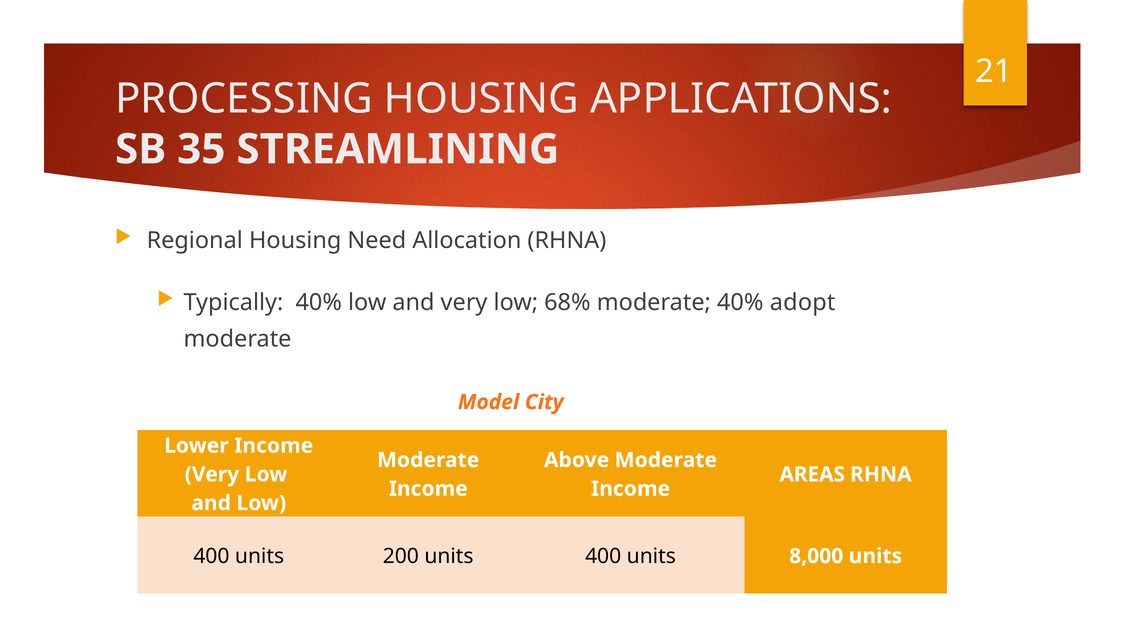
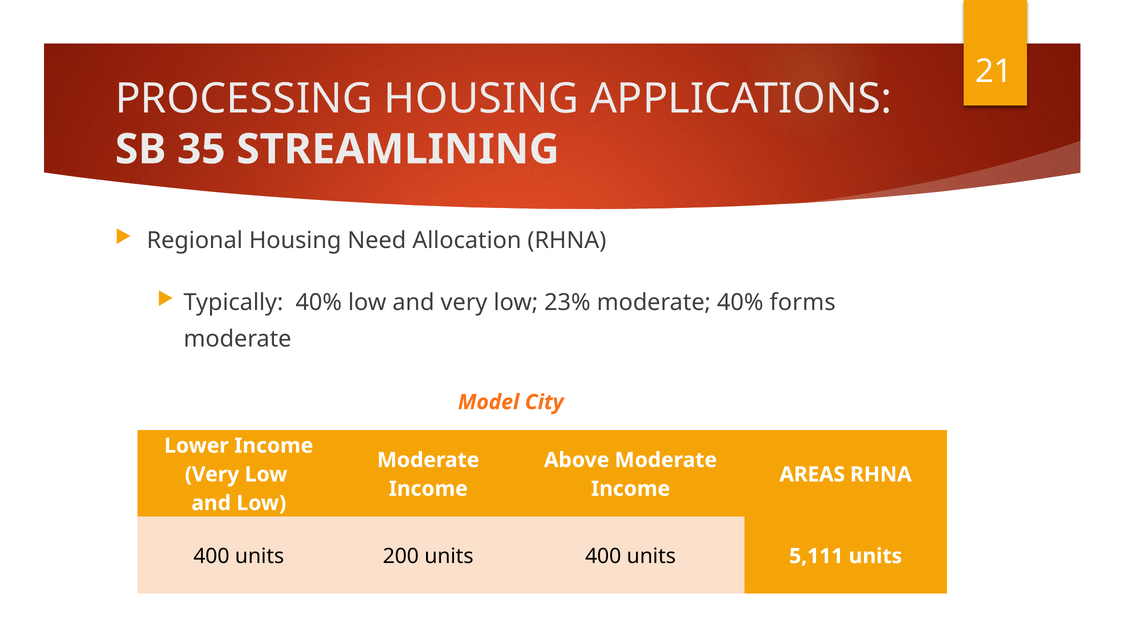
68%: 68% -> 23%
adopt: adopt -> forms
8,000: 8,000 -> 5,111
